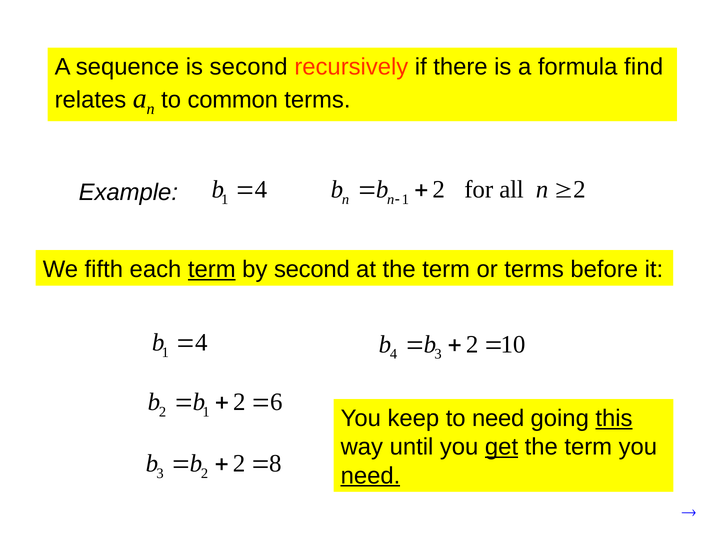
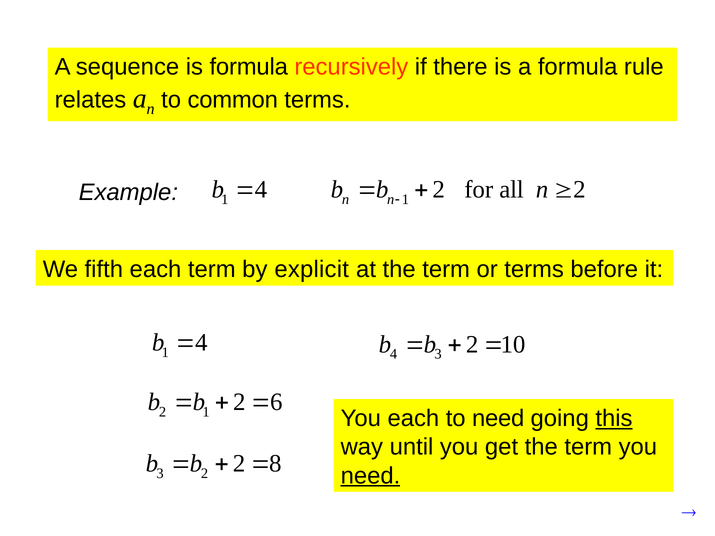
is second: second -> formula
find: find -> rule
term at (212, 270) underline: present -> none
by second: second -> explicit
You keep: keep -> each
get underline: present -> none
